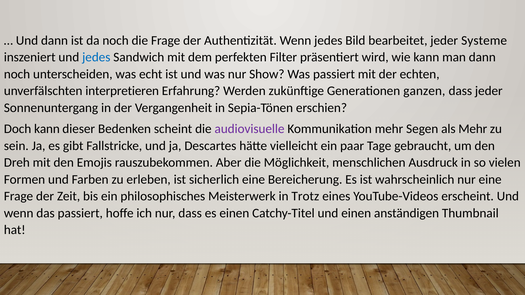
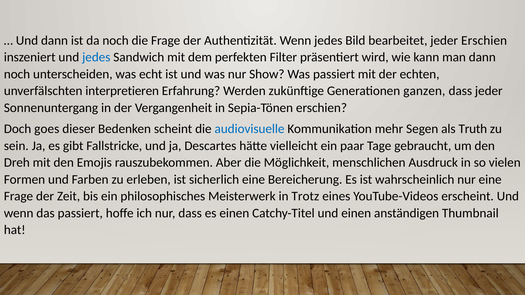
jeder Systeme: Systeme -> Erschien
Doch kann: kann -> goes
audiovisuelle colour: purple -> blue
als Mehr: Mehr -> Truth
